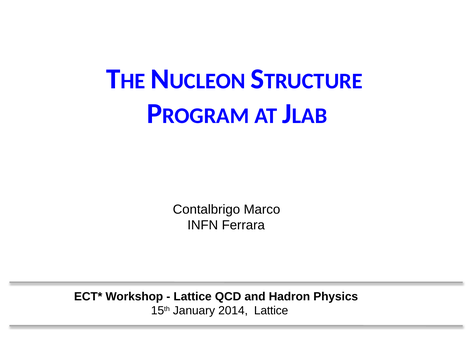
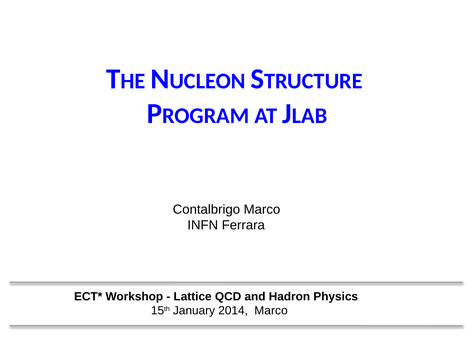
2014 Lattice: Lattice -> Marco
